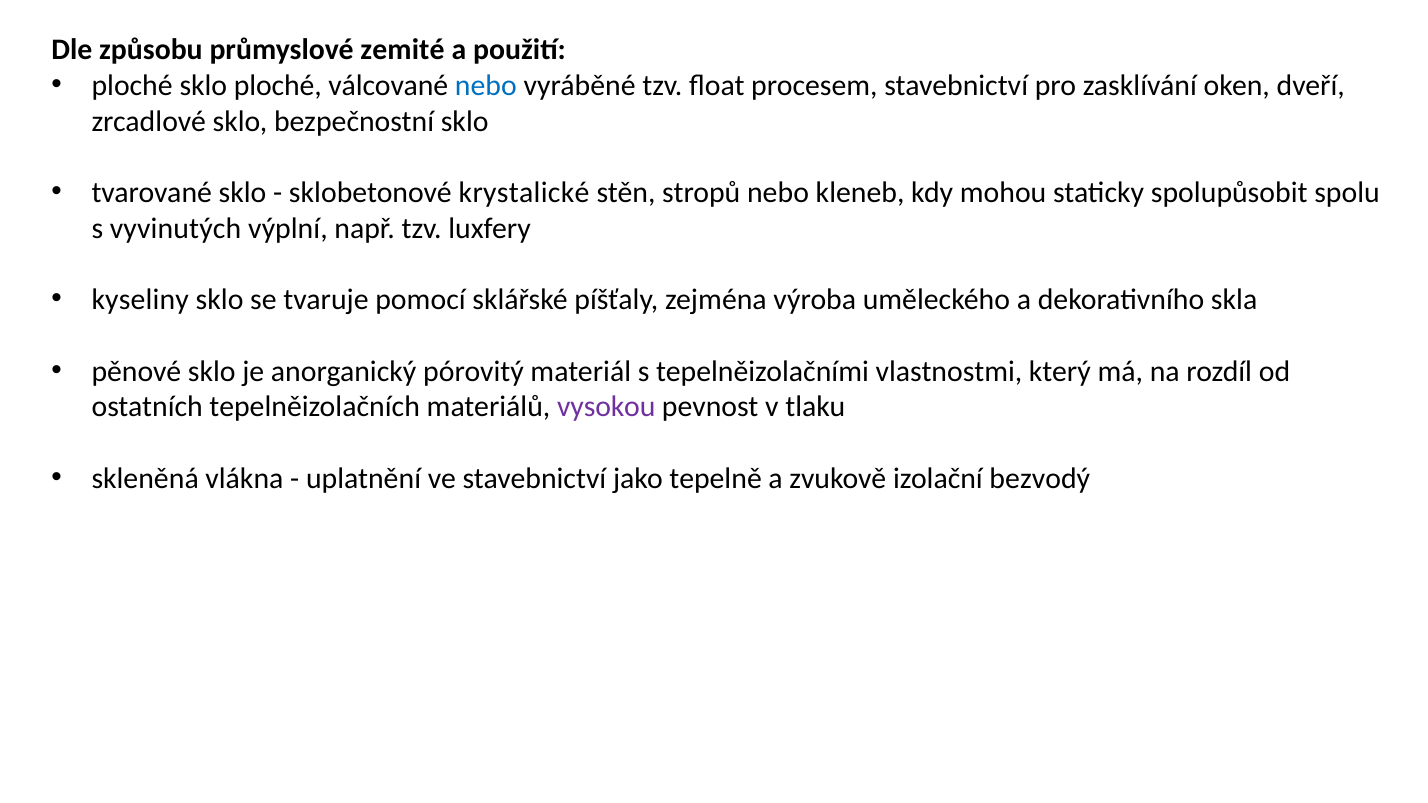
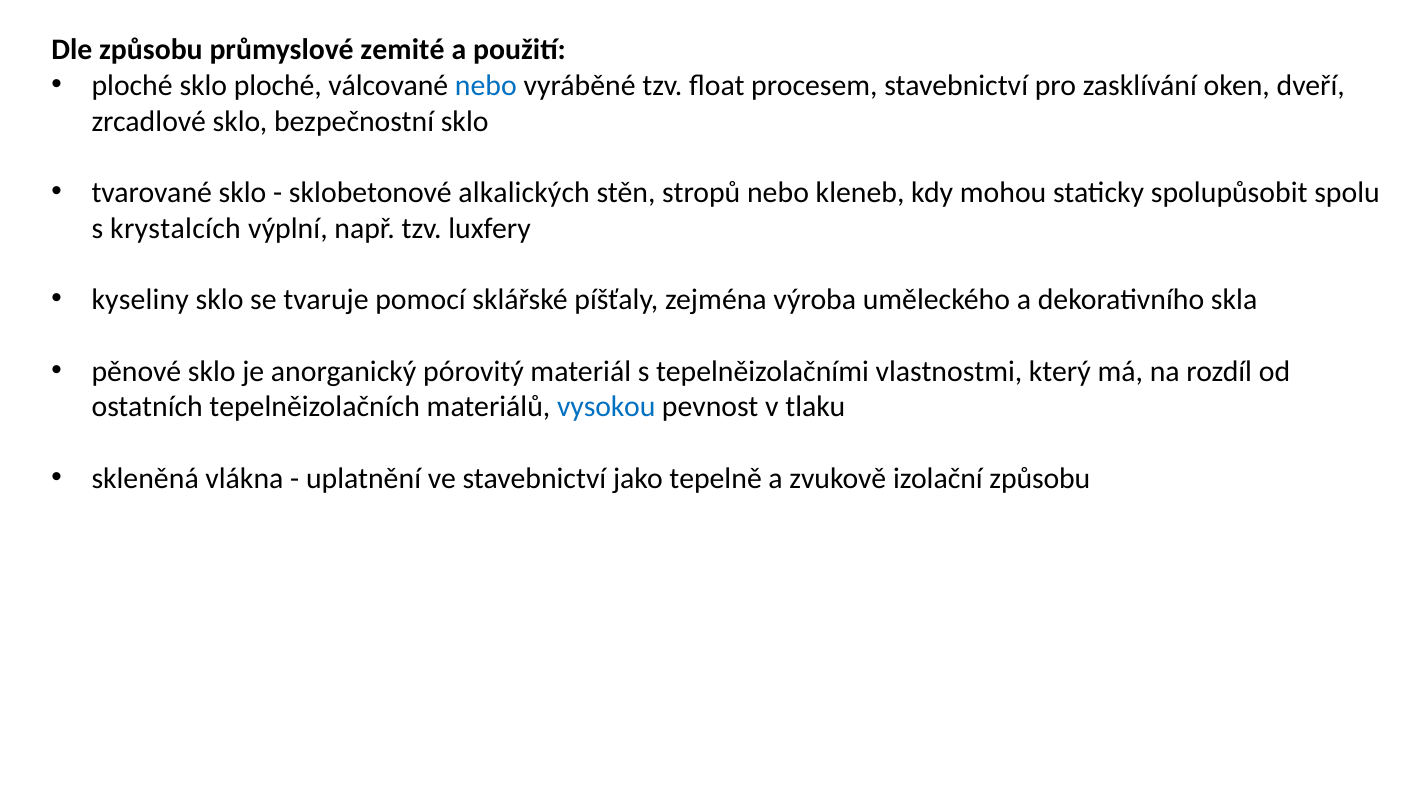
krystalické: krystalické -> alkalických
vyvinutých: vyvinutých -> krystalcích
vysokou colour: purple -> blue
izolační bezvodý: bezvodý -> způsobu
